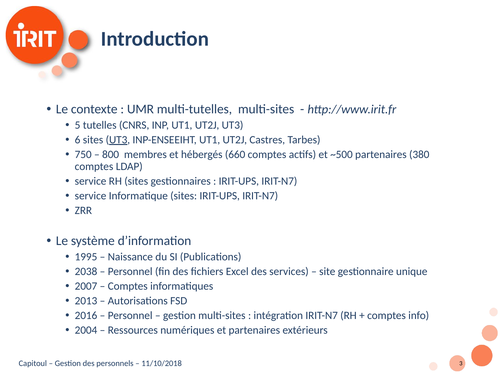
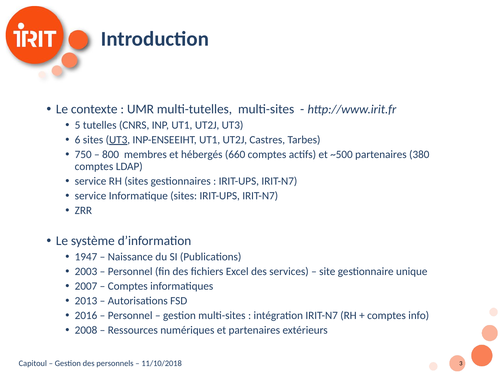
1995: 1995 -> 1947
2038: 2038 -> 2003
2004: 2004 -> 2008
